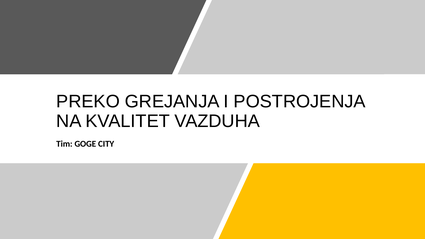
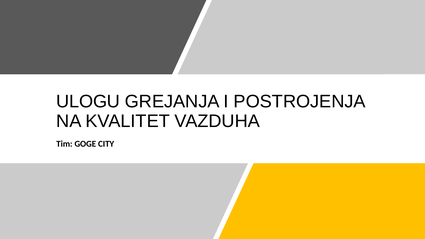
PREKO: PREKO -> ULOGU
